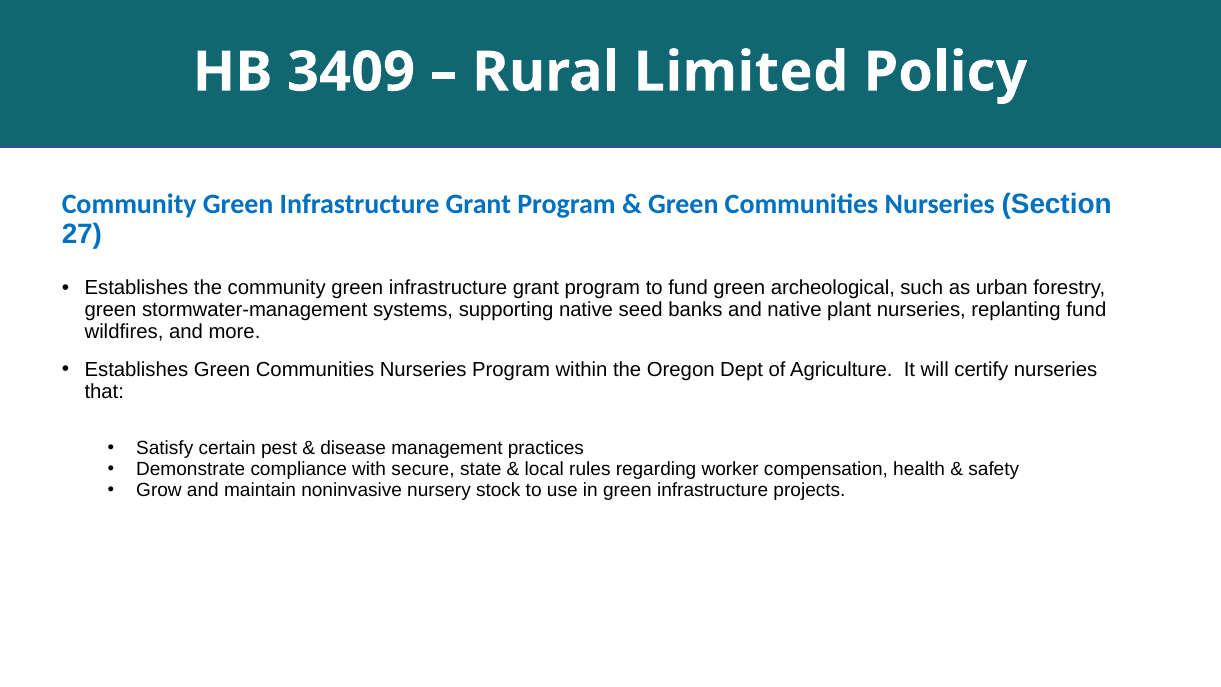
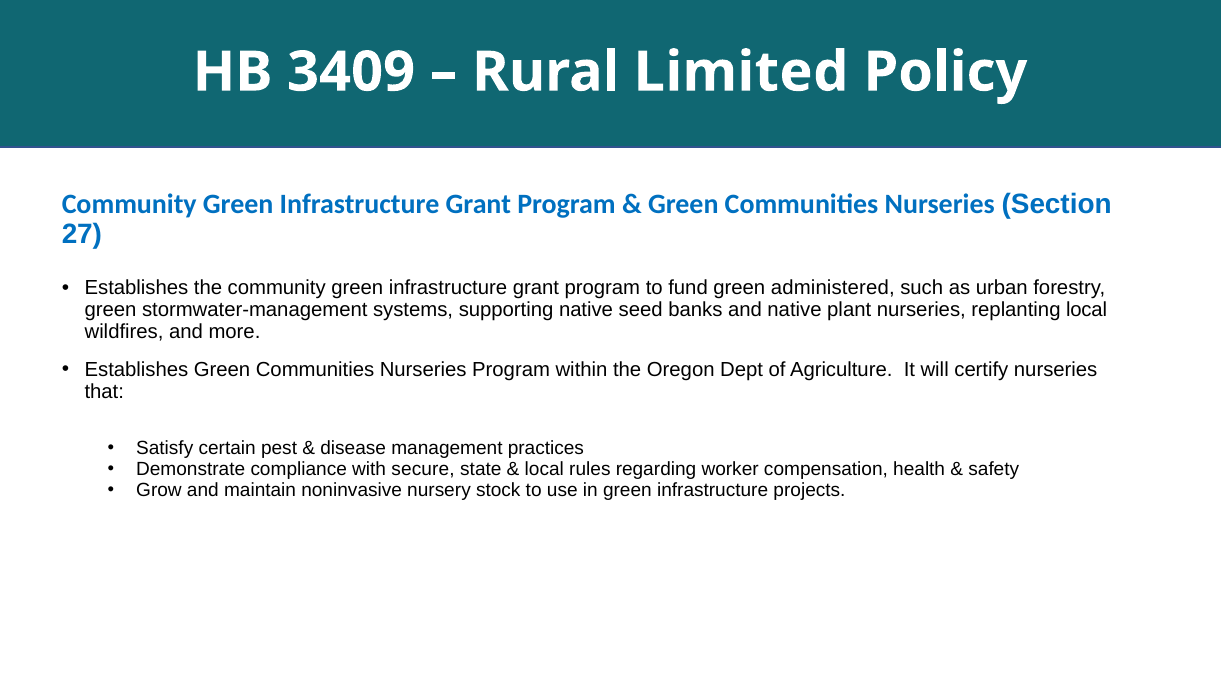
archeological: archeological -> administered
replanting fund: fund -> local
